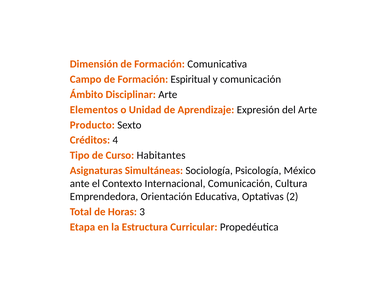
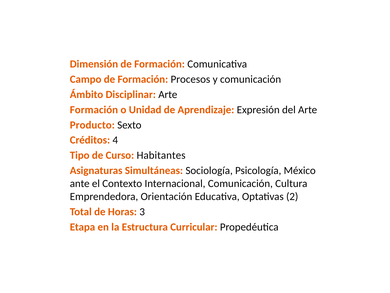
Espiritual: Espiritual -> Procesos
Elementos at (94, 110): Elementos -> Formación
